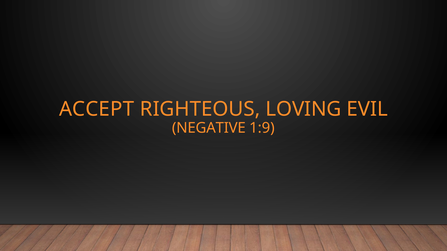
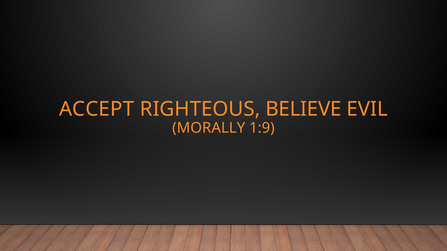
LOVING: LOVING -> BELIEVE
NEGATIVE: NEGATIVE -> MORALLY
